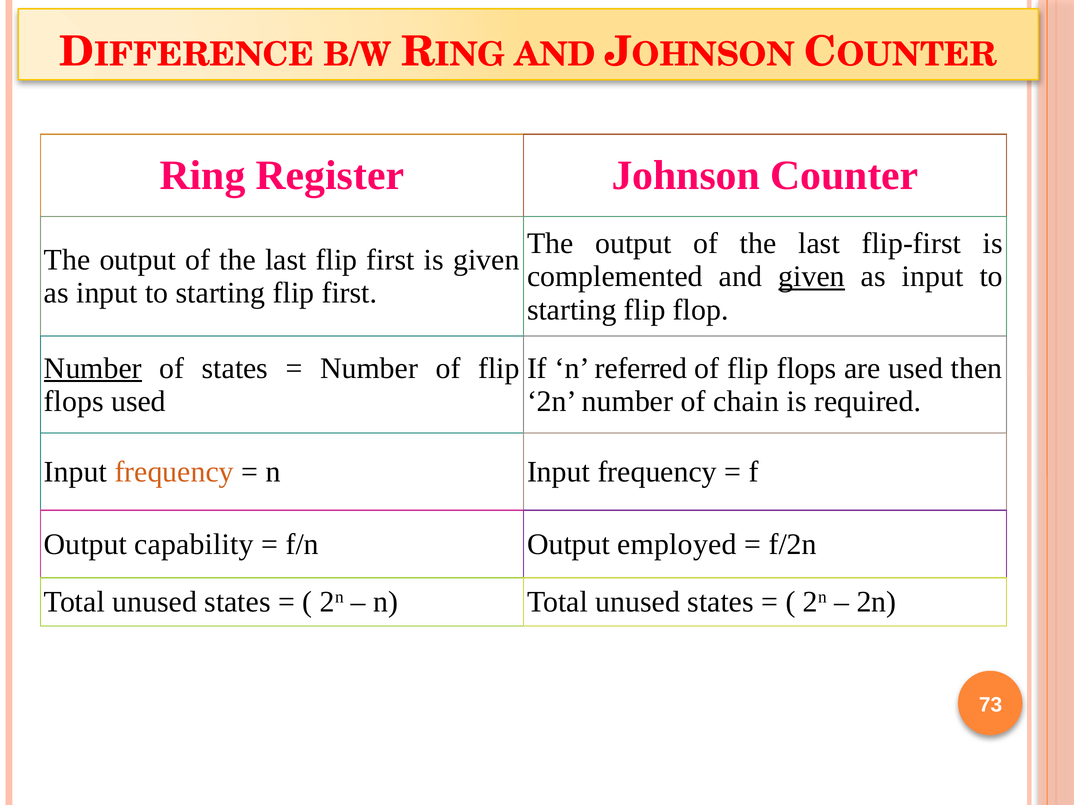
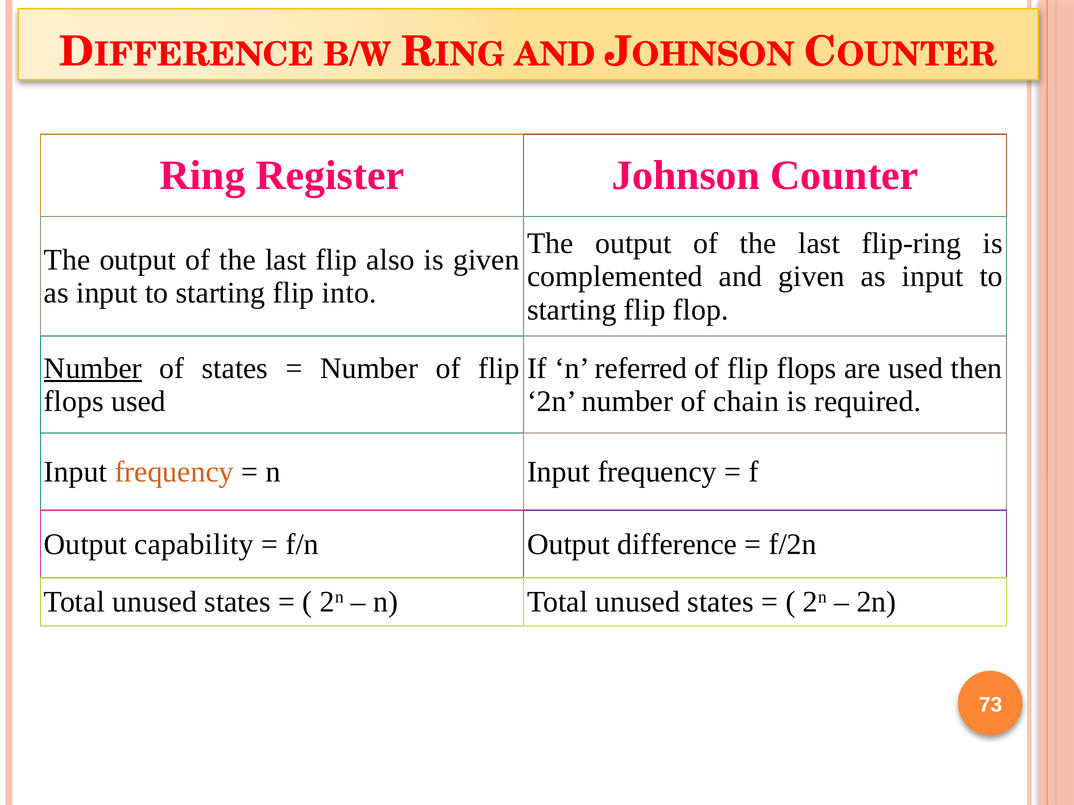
flip-first: flip-first -> flip-ring
last flip first: first -> also
given at (812, 277) underline: present -> none
starting flip first: first -> into
employed: employed -> difference
